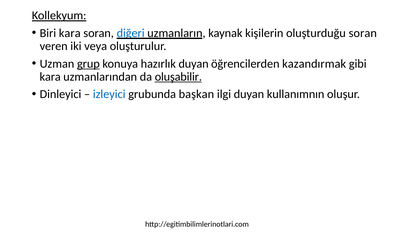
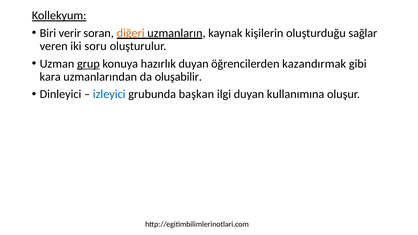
Biri kara: kara -> verir
diğeri colour: blue -> orange
oluşturduğu soran: soran -> sağlar
veya: veya -> soru
oluşabilir underline: present -> none
kullanımnın: kullanımnın -> kullanımına
